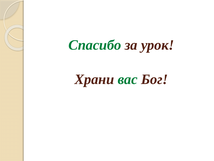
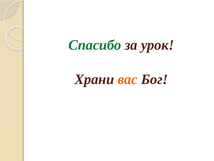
вас colour: green -> orange
